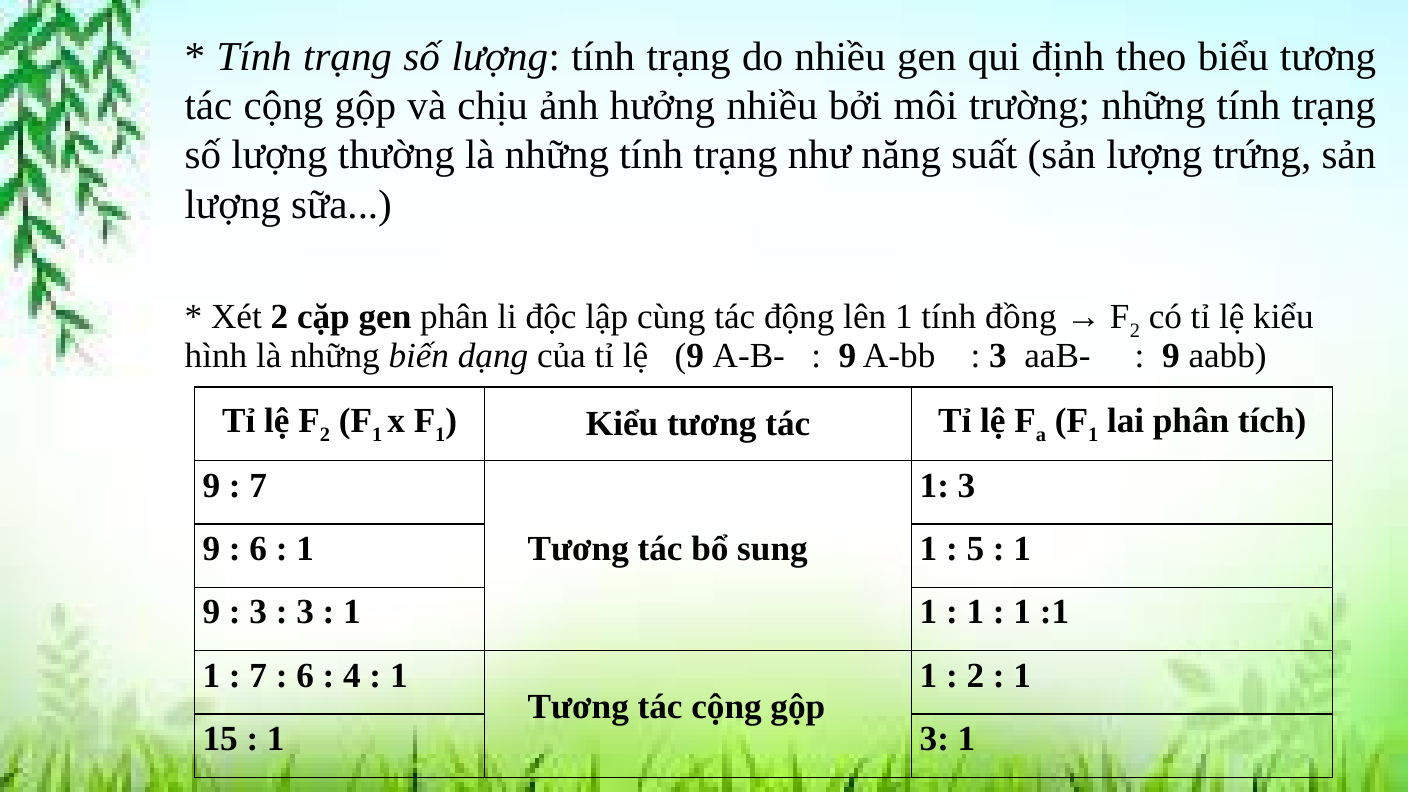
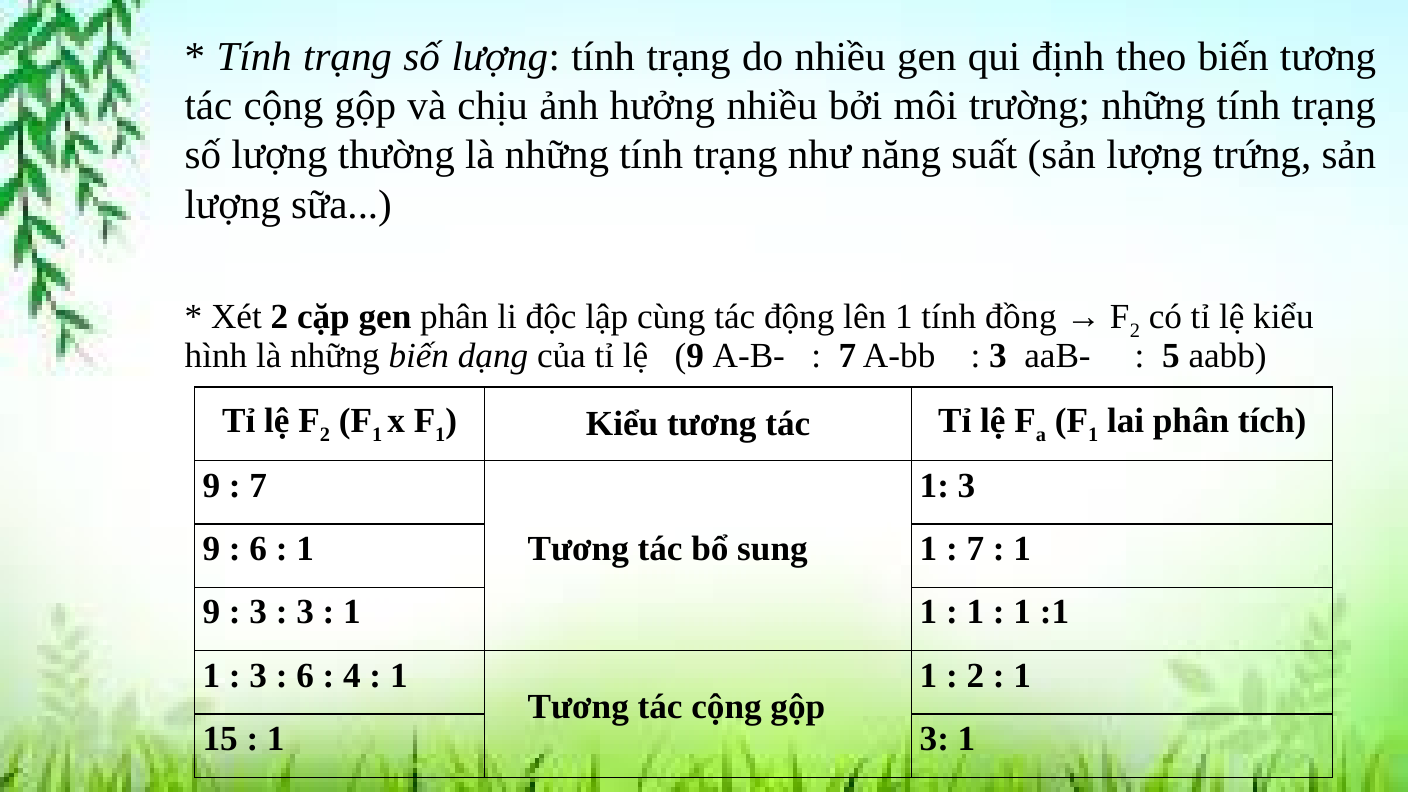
theo biểu: biểu -> biến
9 at (848, 356): 9 -> 7
9 at (1171, 356): 9 -> 5
5 at (975, 549): 5 -> 7
7 at (258, 676): 7 -> 3
